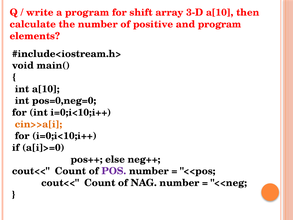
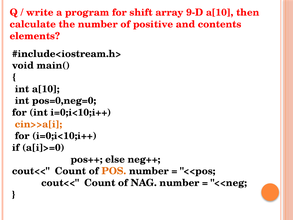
3-D: 3-D -> 9-D
and program: program -> contents
POS colour: purple -> orange
